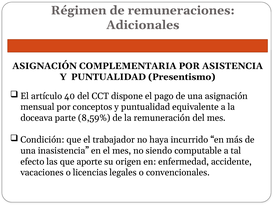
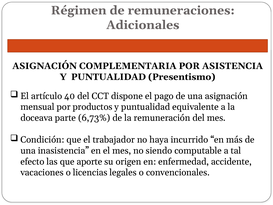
conceptos: conceptos -> productos
8,59%: 8,59% -> 6,73%
